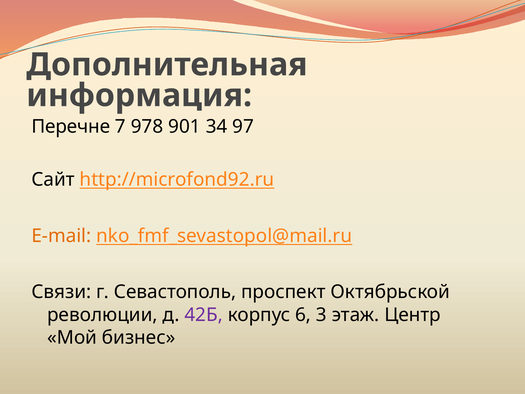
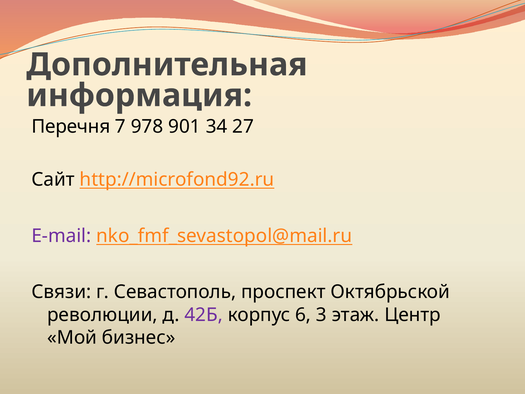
Перечне: Перечне -> Перечня
97: 97 -> 27
E-mail colour: orange -> purple
